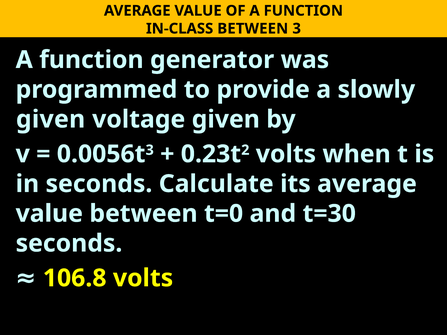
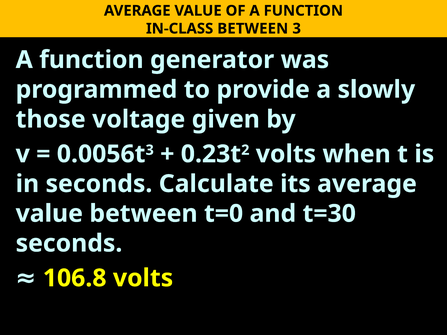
given at (51, 119): given -> those
